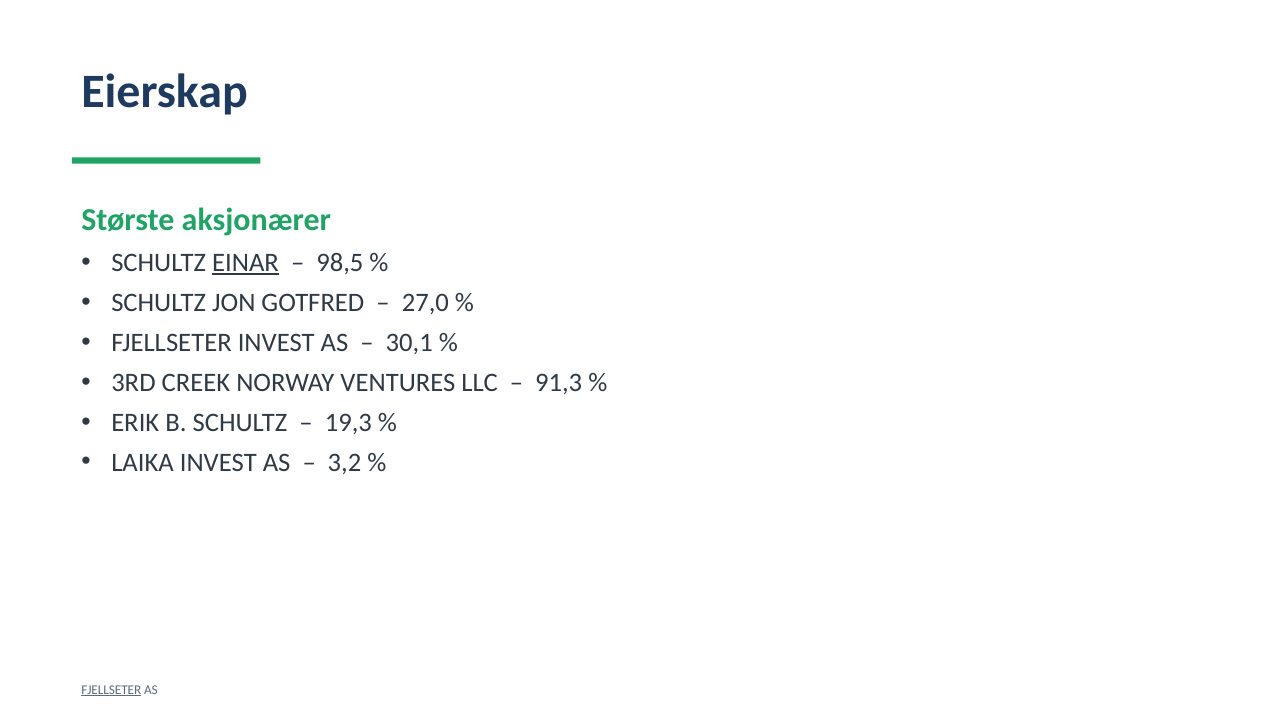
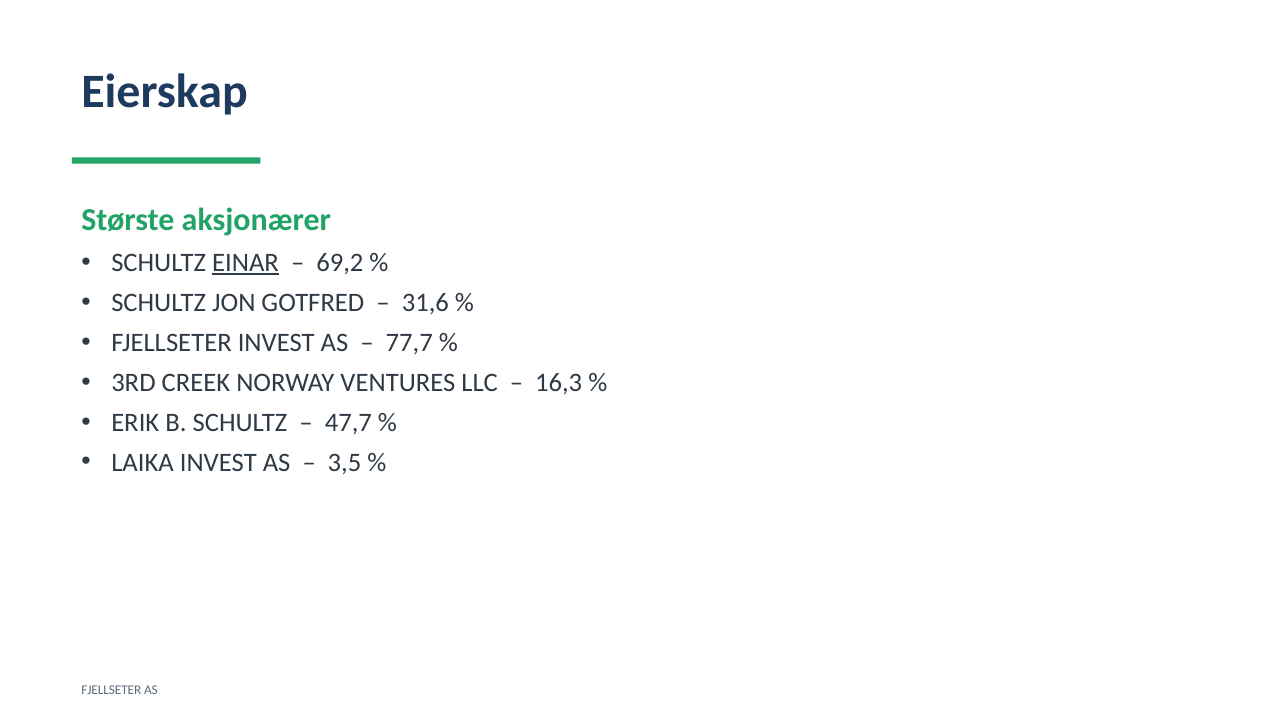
98,5: 98,5 -> 69,2
27,0: 27,0 -> 31,6
30,1: 30,1 -> 77,7
91,3: 91,3 -> 16,3
19,3: 19,3 -> 47,7
3,2: 3,2 -> 3,5
FJELLSETER at (111, 690) underline: present -> none
